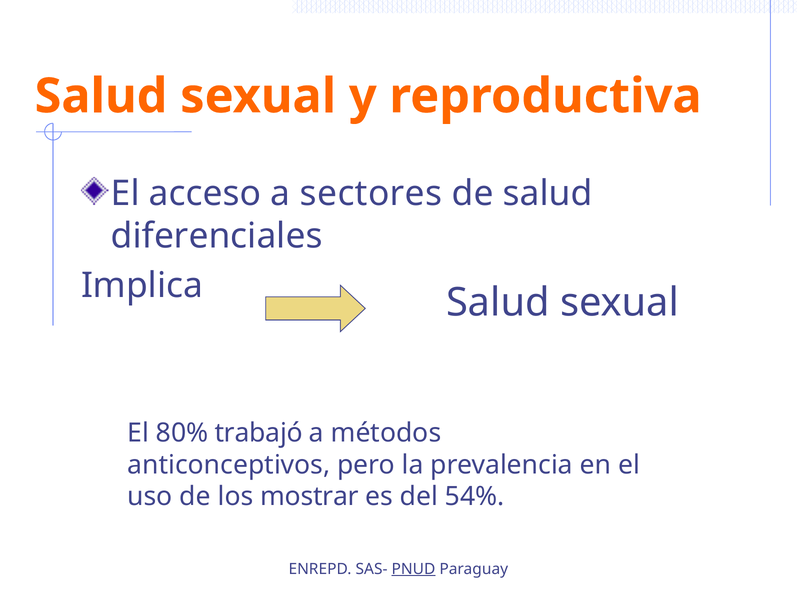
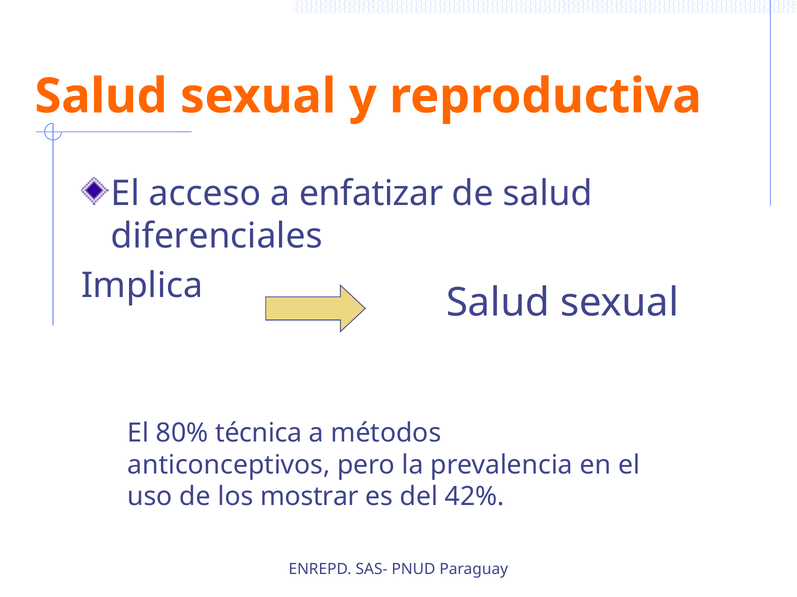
sectores: sectores -> enfatizar
trabajó: trabajó -> técnica
54%: 54% -> 42%
PNUD underline: present -> none
